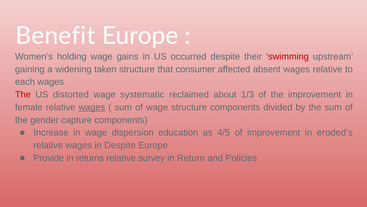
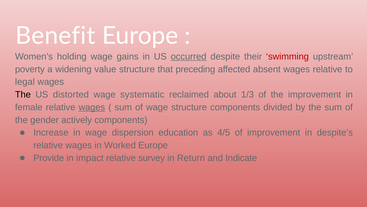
occurred underline: none -> present
gaining: gaining -> poverty
taken: taken -> value
consumer: consumer -> preceding
each: each -> legal
The at (23, 94) colour: red -> black
capture: capture -> actively
eroded’s: eroded’s -> despite’s
in Despite: Despite -> Worked
returns: returns -> impact
Policies: Policies -> Indicate
